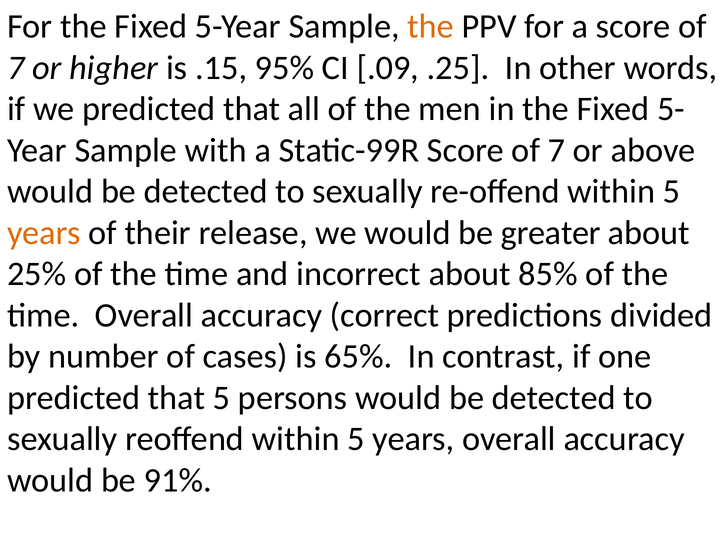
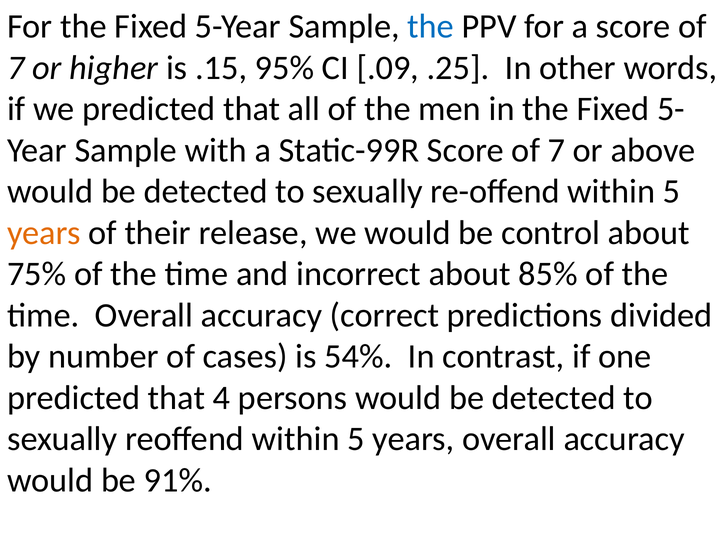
the at (431, 27) colour: orange -> blue
greater: greater -> control
25%: 25% -> 75%
65%: 65% -> 54%
that 5: 5 -> 4
